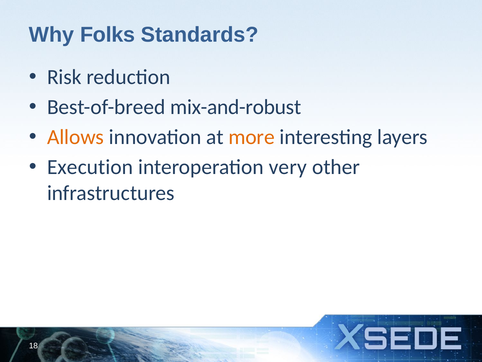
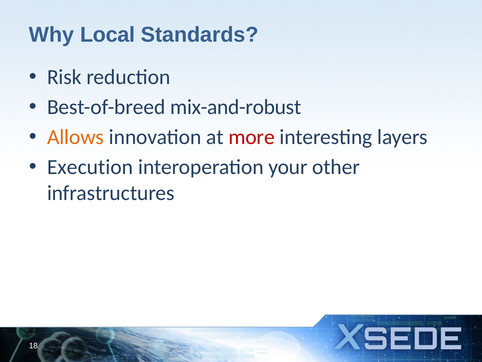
Folks: Folks -> Local
more colour: orange -> red
very: very -> your
